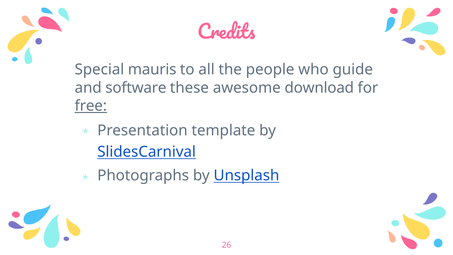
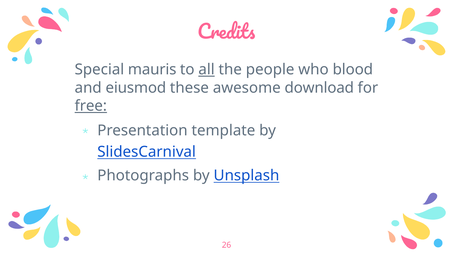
all underline: none -> present
guide: guide -> blood
software: software -> eiusmod
